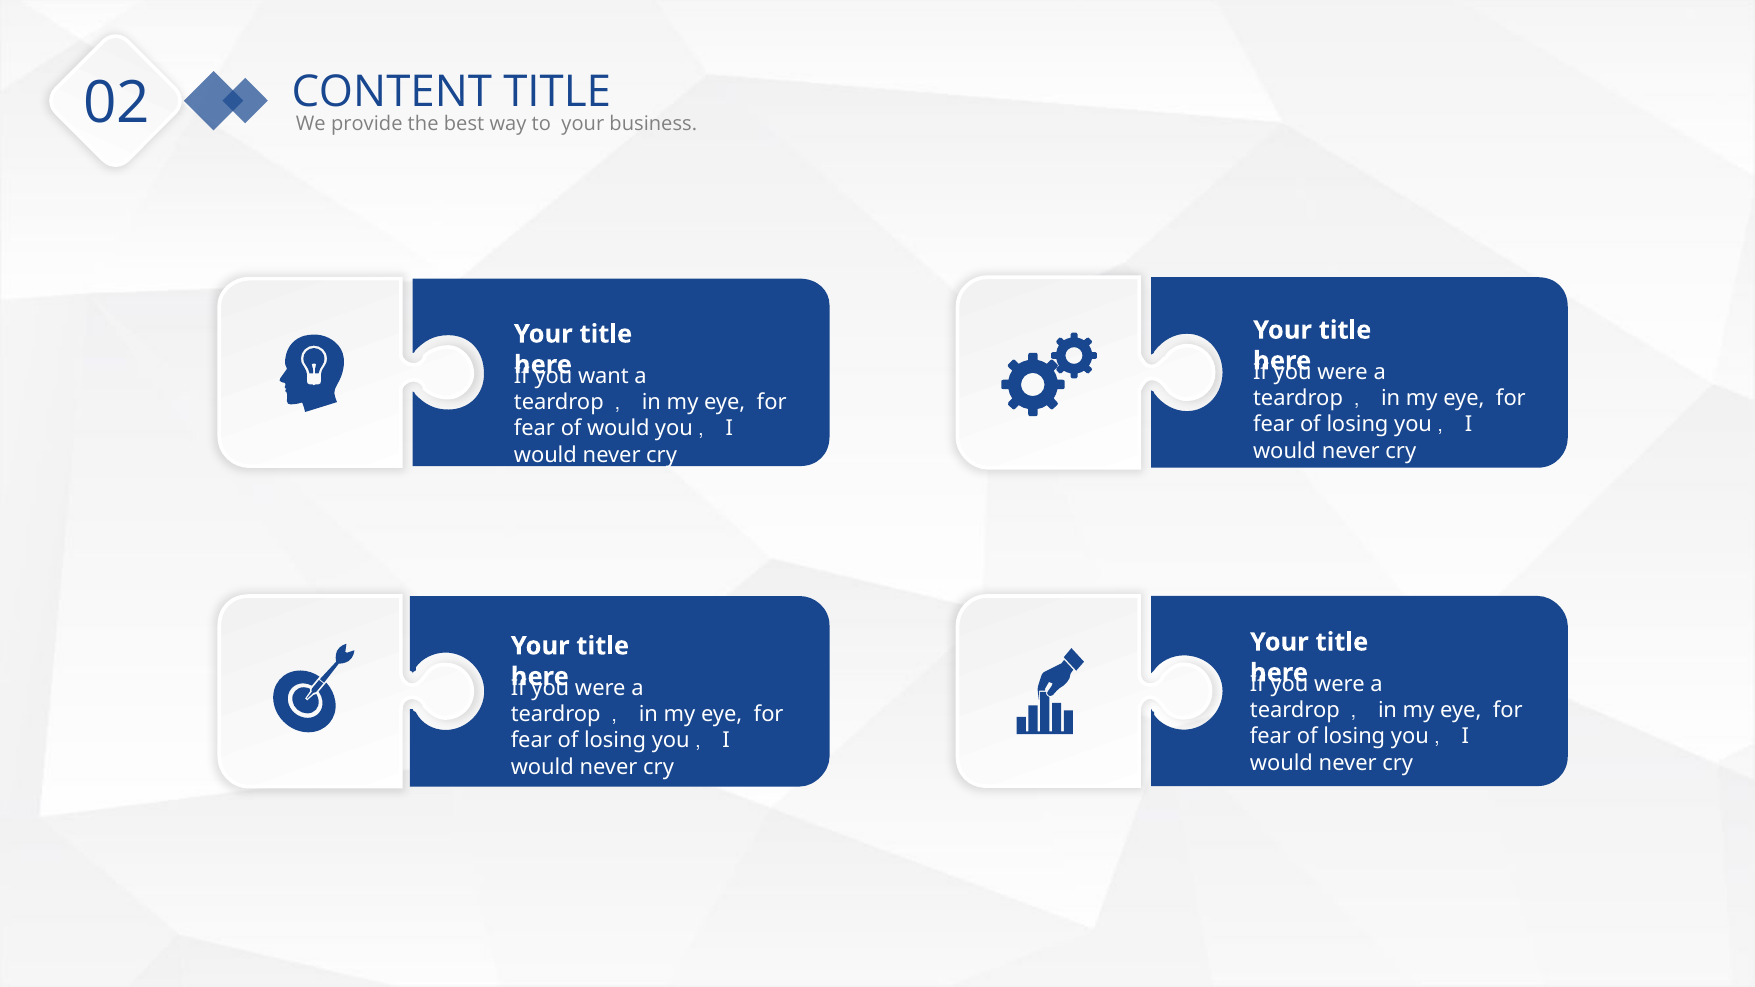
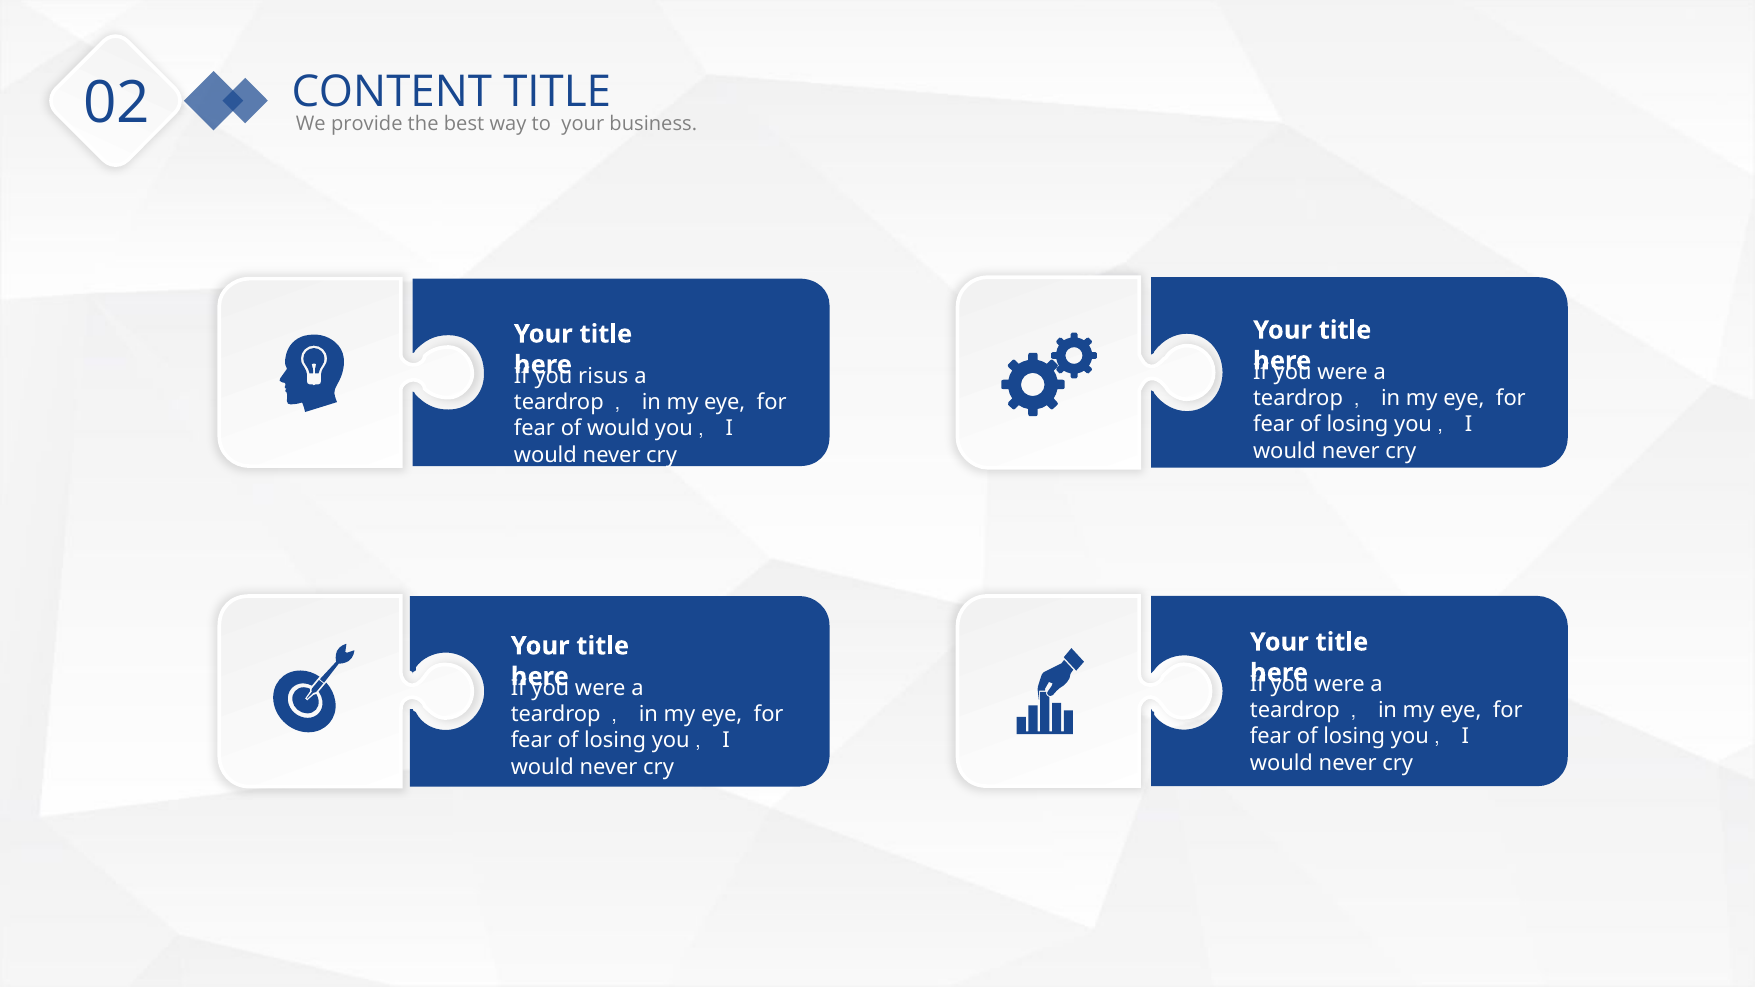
want: want -> risus
